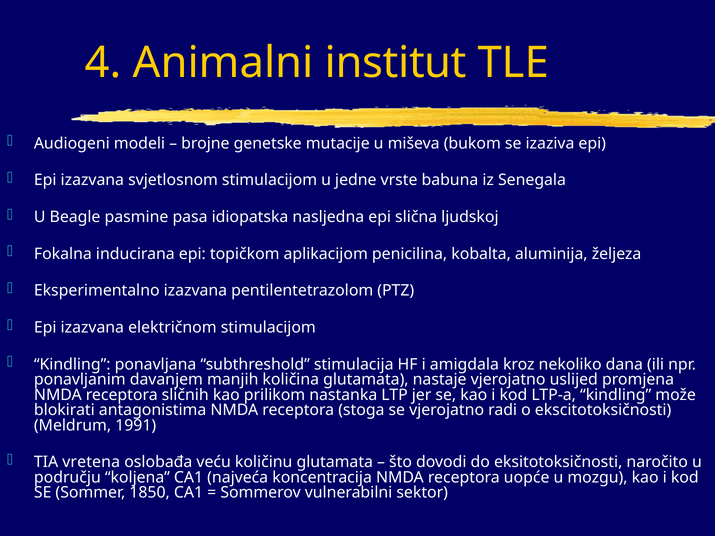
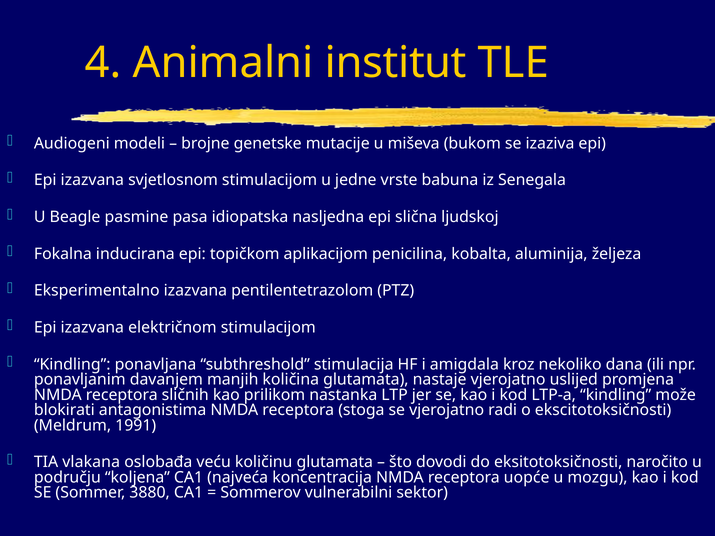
vretena: vretena -> vlakana
1850: 1850 -> 3880
